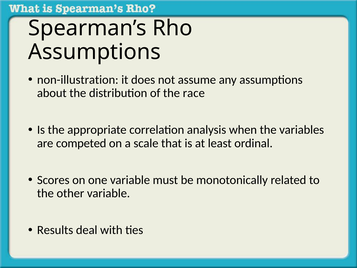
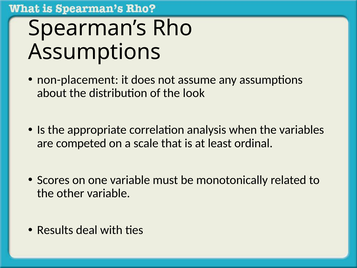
non-illustration: non-illustration -> non-placement
race: race -> look
